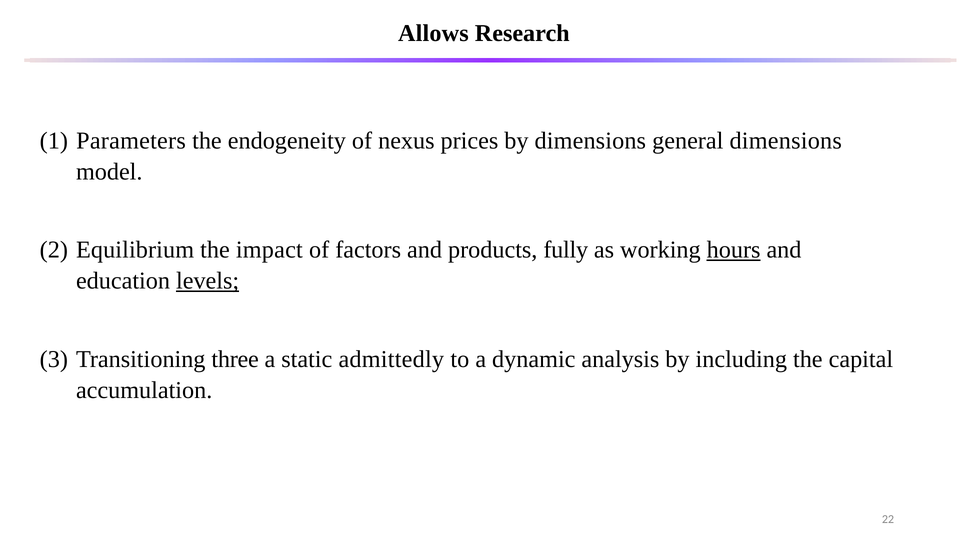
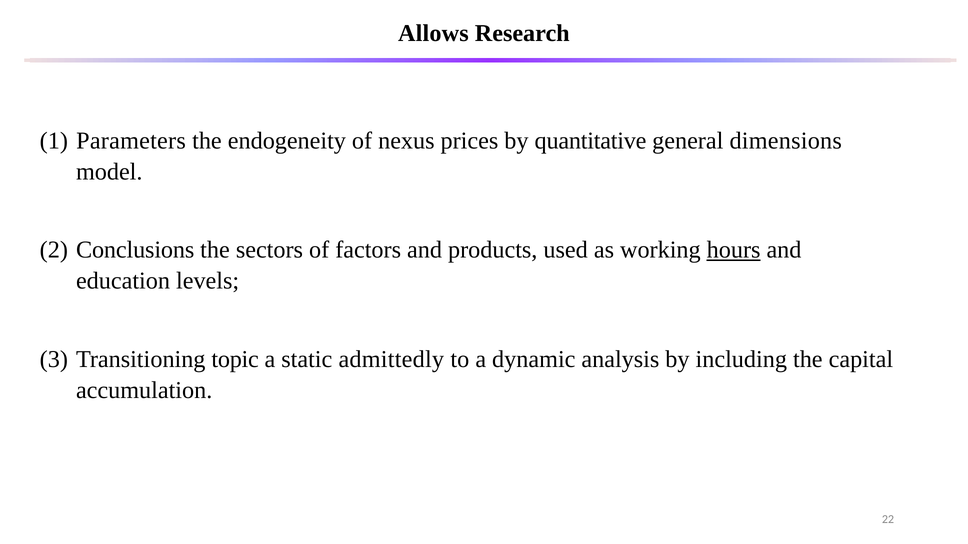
by dimensions: dimensions -> quantitative
Equilibrium: Equilibrium -> Conclusions
impact: impact -> sectors
fully: fully -> used
levels underline: present -> none
three: three -> topic
